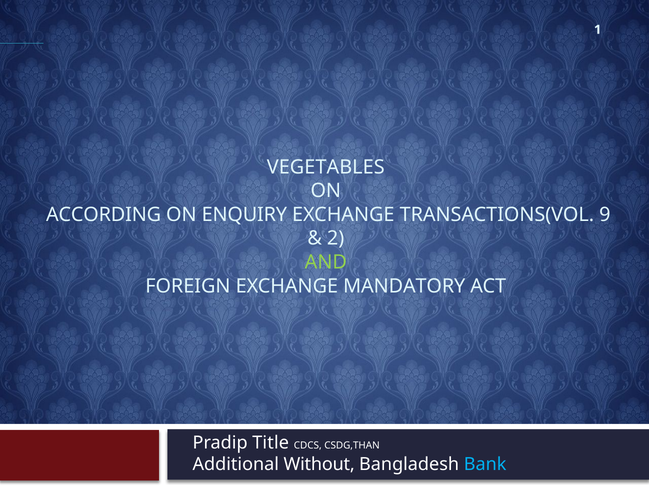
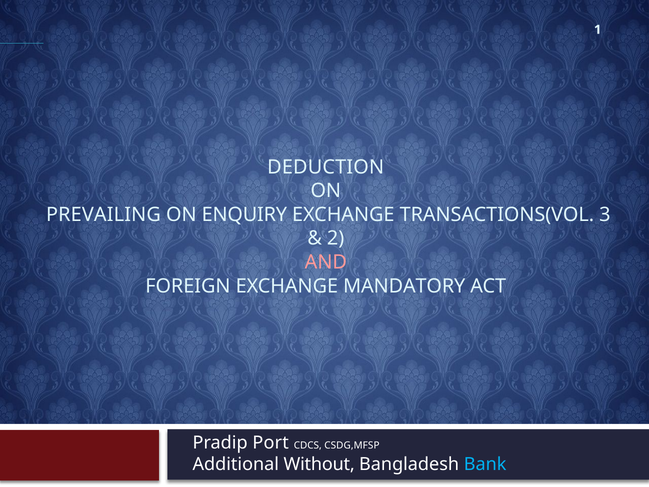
VEGETABLES: VEGETABLES -> DEDUCTION
ACCORDING: ACCORDING -> PREVAILING
9: 9 -> 3
AND colour: light green -> pink
Title: Title -> Port
CSDG,THAN: CSDG,THAN -> CSDG,MFSP
